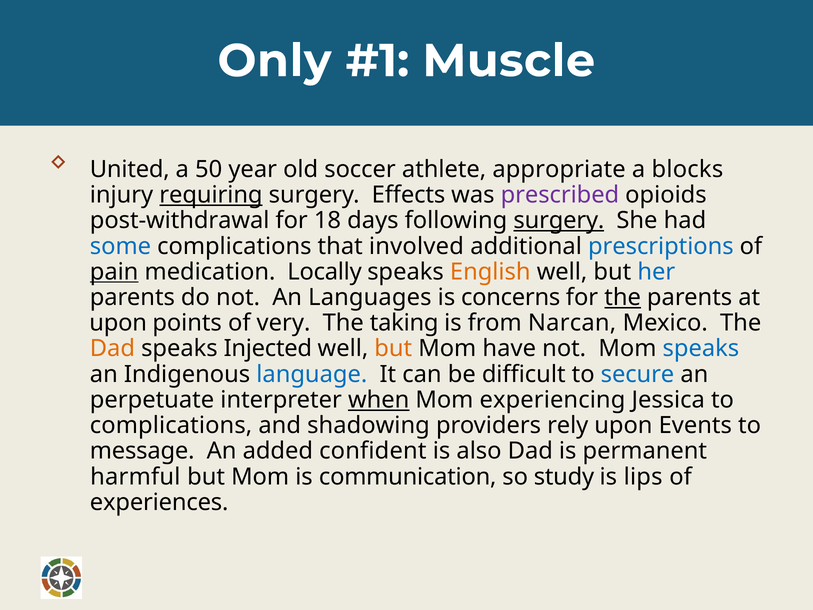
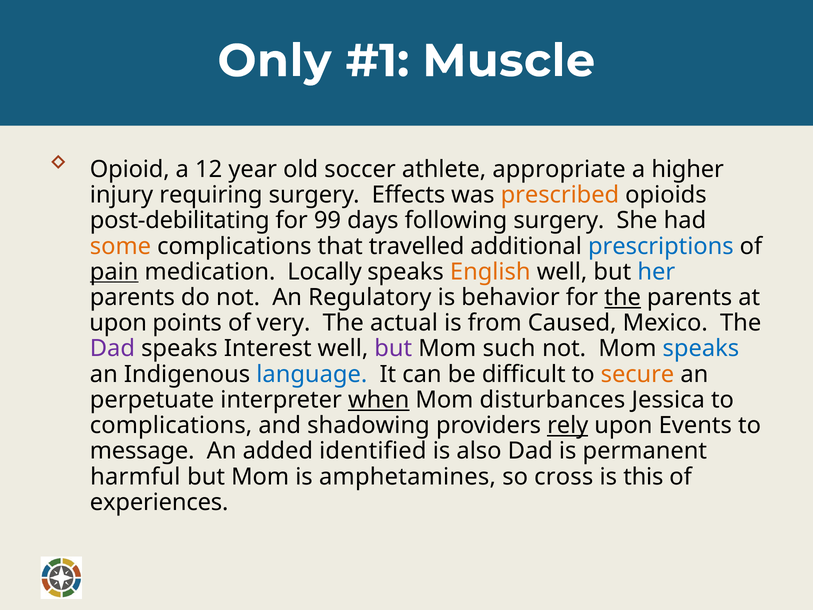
United: United -> Opioid
50: 50 -> 12
blocks: blocks -> higher
requiring underline: present -> none
prescribed colour: purple -> orange
post-withdrawal: post-withdrawal -> post-debilitating
18: 18 -> 99
surgery at (559, 220) underline: present -> none
some colour: blue -> orange
involved: involved -> travelled
Languages: Languages -> Regulatory
concerns: concerns -> behavior
taking: taking -> actual
Narcan: Narcan -> Caused
Dad at (112, 349) colour: orange -> purple
Injected: Injected -> Interest
but at (393, 349) colour: orange -> purple
have: have -> such
secure colour: blue -> orange
experiencing: experiencing -> disturbances
rely underline: none -> present
confident: confident -> identified
communication: communication -> amphetamines
study: study -> cross
lips: lips -> this
